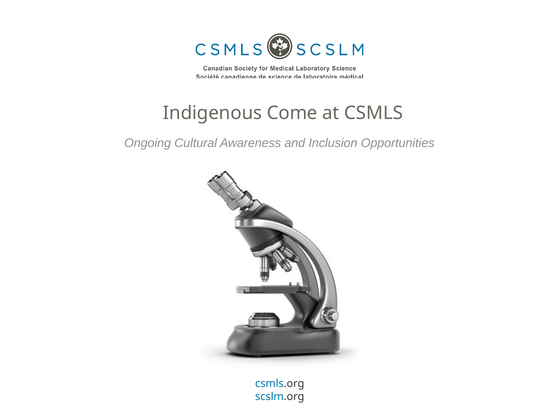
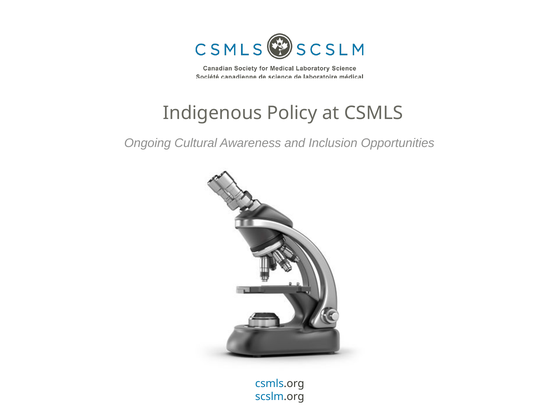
Come: Come -> Policy
